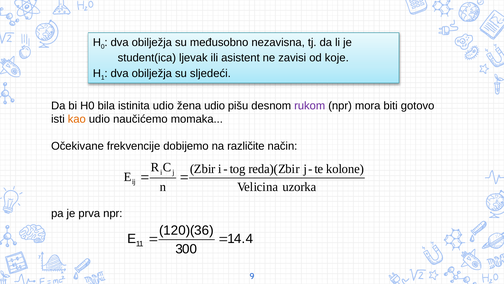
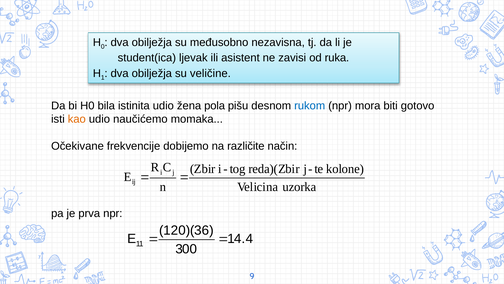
koje: koje -> ruka
sljedeći: sljedeći -> veličine
žena udio: udio -> pola
rukom colour: purple -> blue
